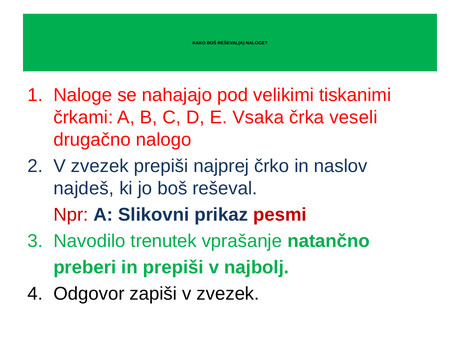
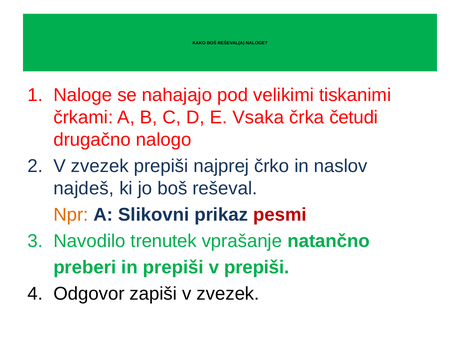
veseli: veseli -> četudi
Npr colour: red -> orange
v najbolj: najbolj -> prepiši
